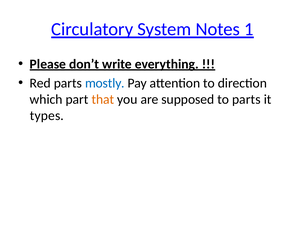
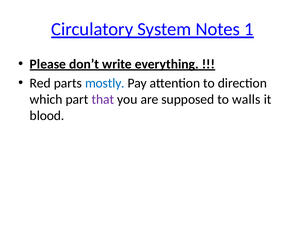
that colour: orange -> purple
to parts: parts -> walls
types: types -> blood
